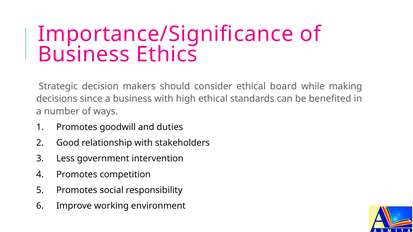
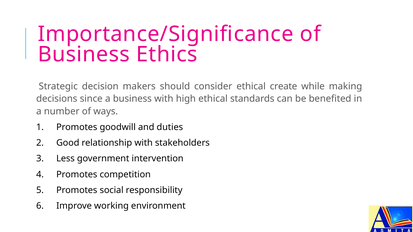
board: board -> create
